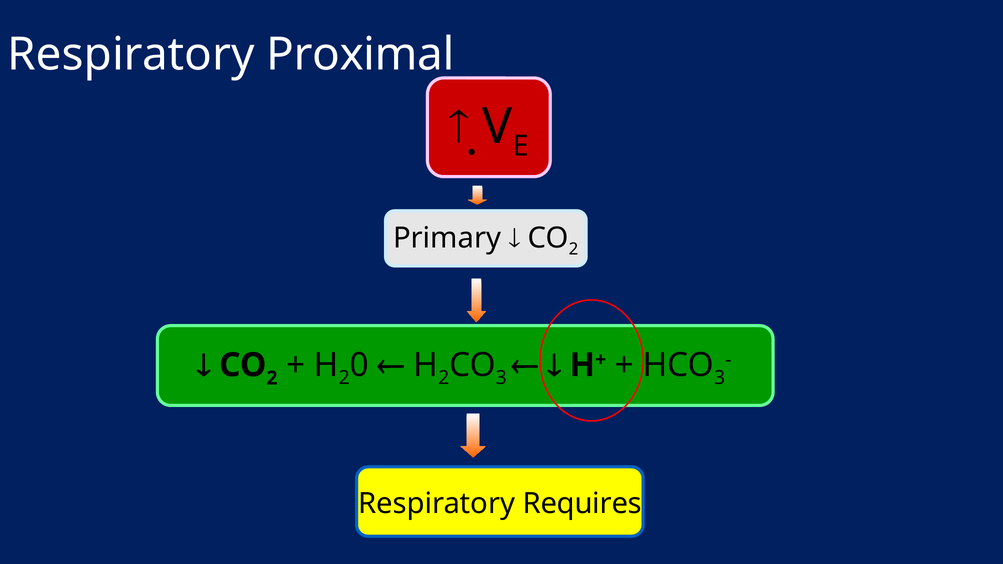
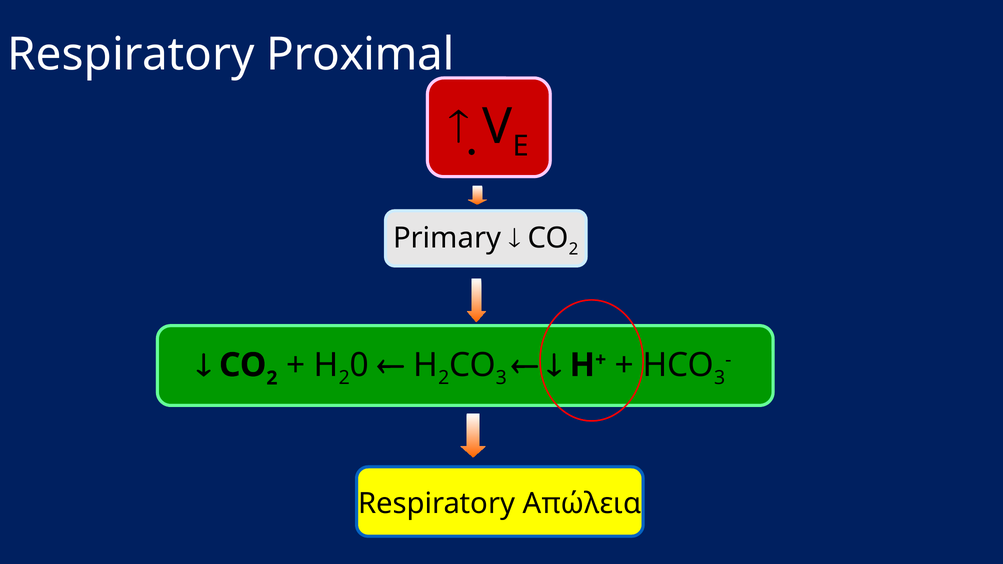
Requires: Requires -> Απώλεια
